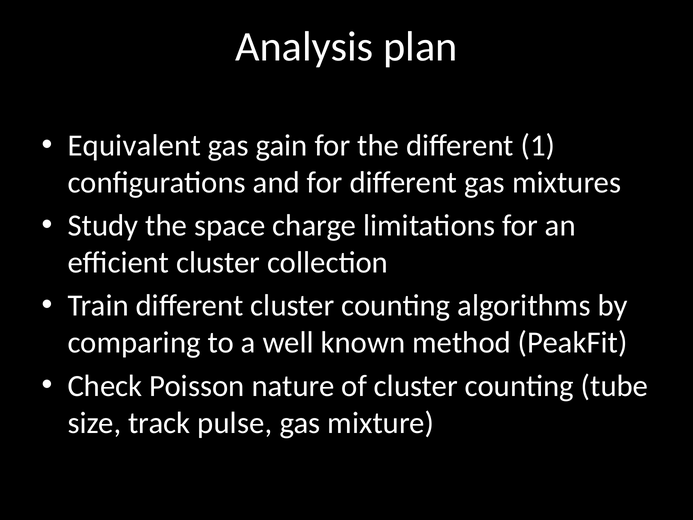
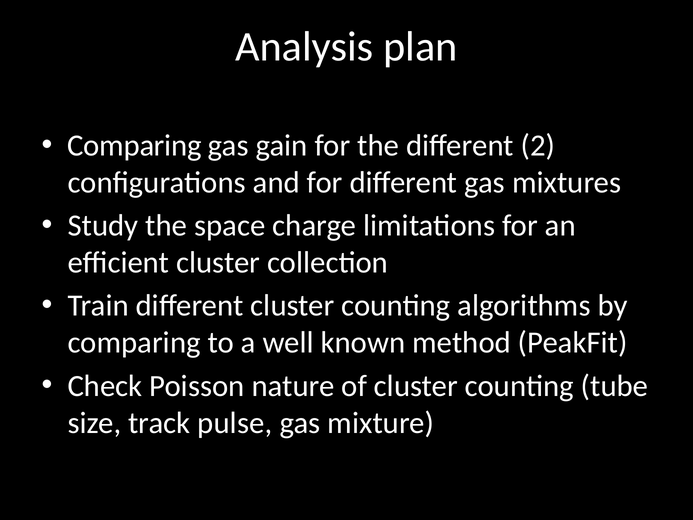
Equivalent at (134, 145): Equivalent -> Comparing
1: 1 -> 2
